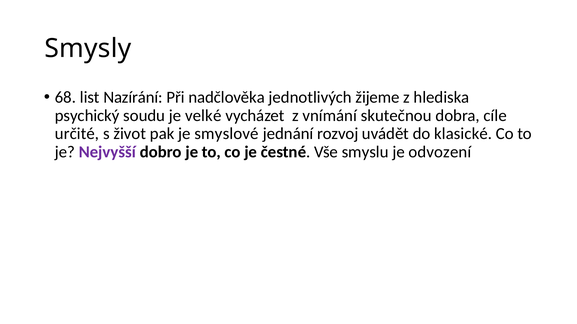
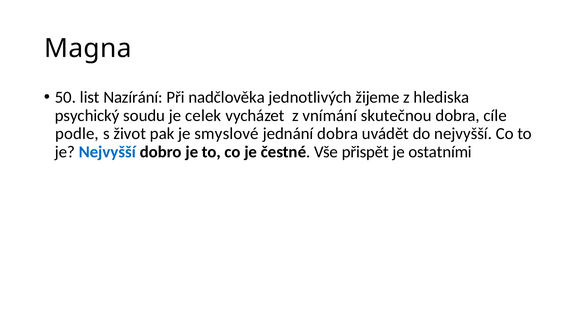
Smysly: Smysly -> Magna
68: 68 -> 50
velké: velké -> celek
určité: určité -> podle
jednání rozvoj: rozvoj -> dobra
do klasické: klasické -> nejvyšší
Nejvyšší at (107, 152) colour: purple -> blue
smyslu: smyslu -> přispět
odvození: odvození -> ostatními
